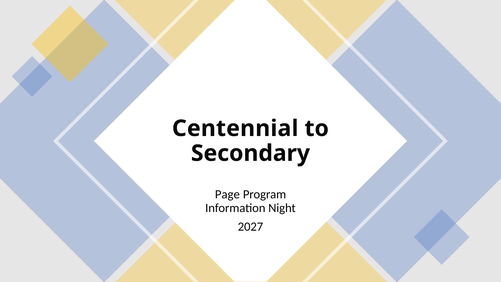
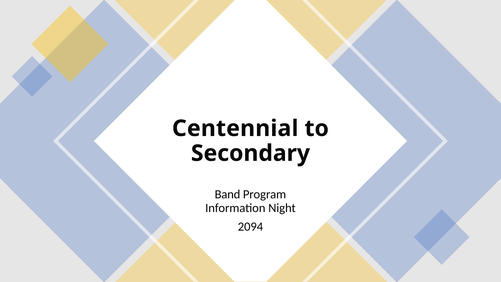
Page: Page -> Band
2027: 2027 -> 2094
